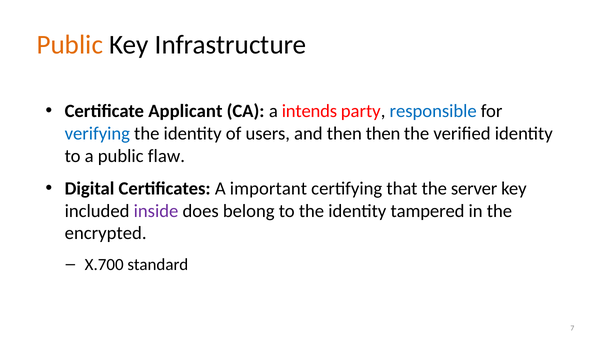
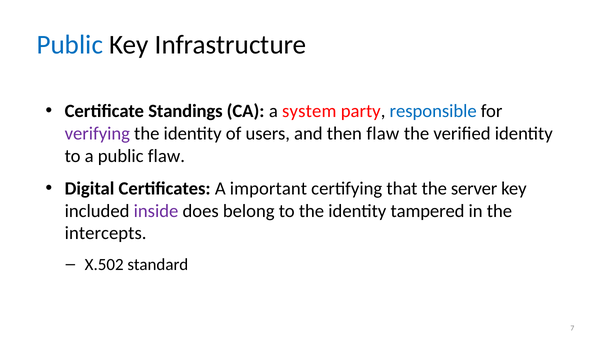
Public at (70, 45) colour: orange -> blue
Applicant: Applicant -> Standings
intends: intends -> system
verifying colour: blue -> purple
then then: then -> flaw
encrypted: encrypted -> intercepts
X.700: X.700 -> X.502
